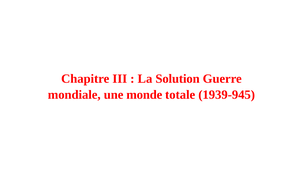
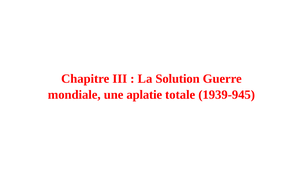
monde: monde -> aplatie
